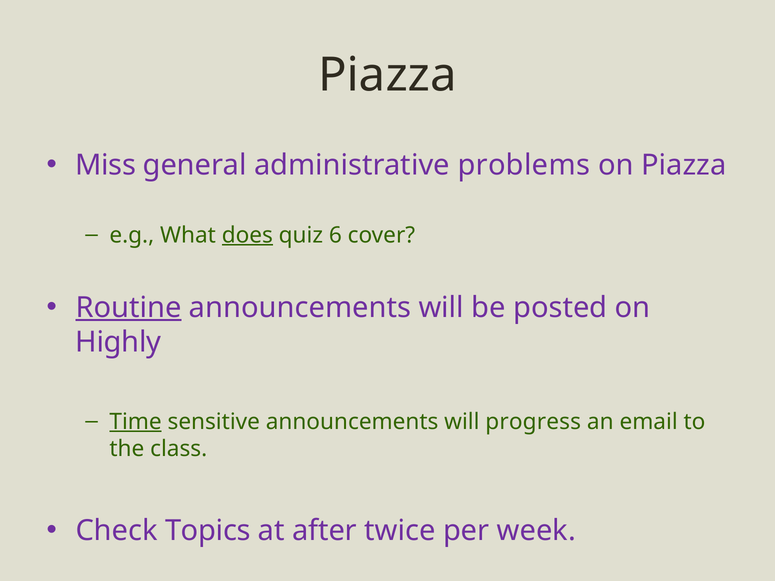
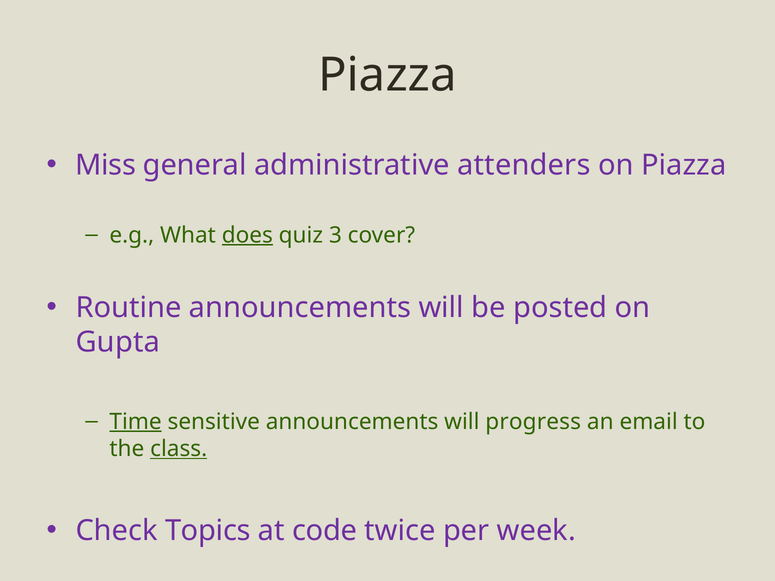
problems: problems -> attenders
6: 6 -> 3
Routine underline: present -> none
Highly: Highly -> Gupta
class underline: none -> present
after: after -> code
